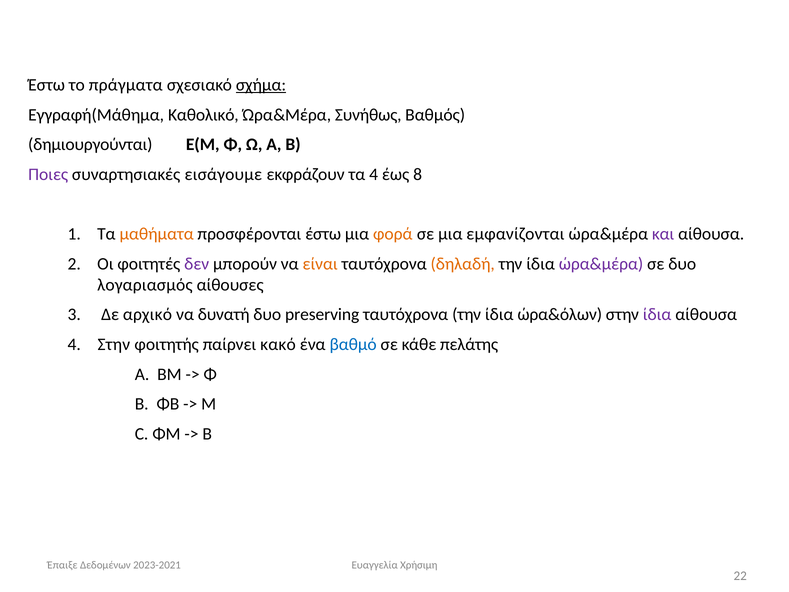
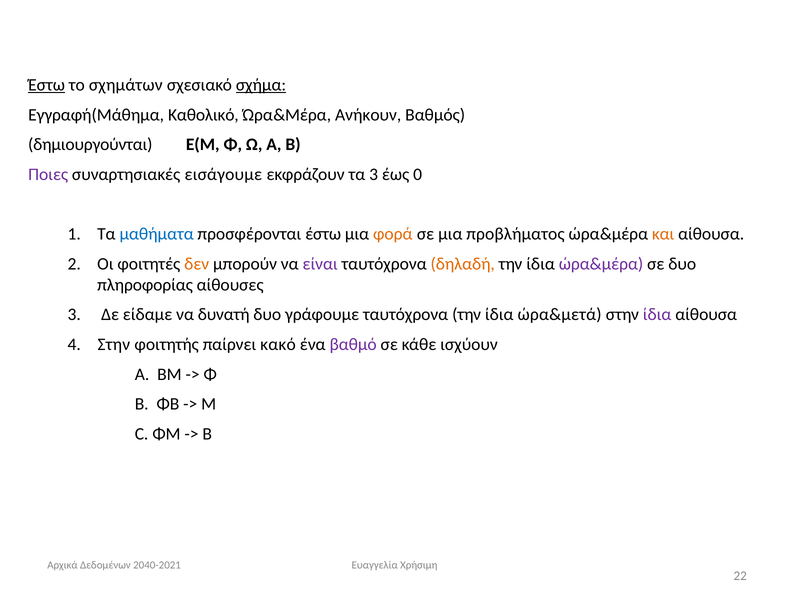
Έστω at (47, 85) underline: none -> present
πράγματα: πράγματα -> σχημάτων
Συνήθως: Συνήθως -> Ανήκουν
τα 4: 4 -> 3
8: 8 -> 0
μαθήματα colour: orange -> blue
εμφανίζονται: εμφανίζονται -> προβλήματος
και colour: purple -> orange
δεν colour: purple -> orange
είναι colour: orange -> purple
λογαριασμός: λογαριασμός -> πληροφορίας
αρχικό: αρχικό -> είδαμε
preserving: preserving -> γράφουμε
ώρα&όλων: ώρα&όλων -> ώρα&μετά
βαθμό colour: blue -> purple
πελάτης: πελάτης -> ισχύουν
Έπαιξε: Έπαιξε -> Αρχικά
2023-2021: 2023-2021 -> 2040-2021
